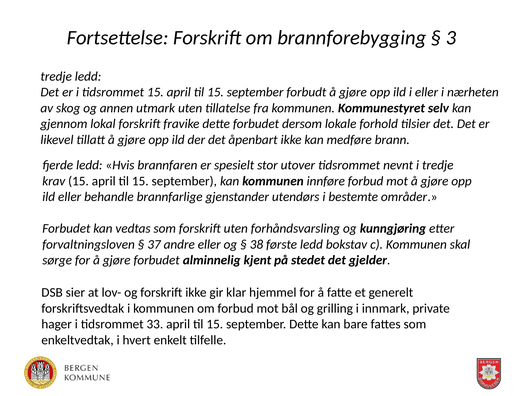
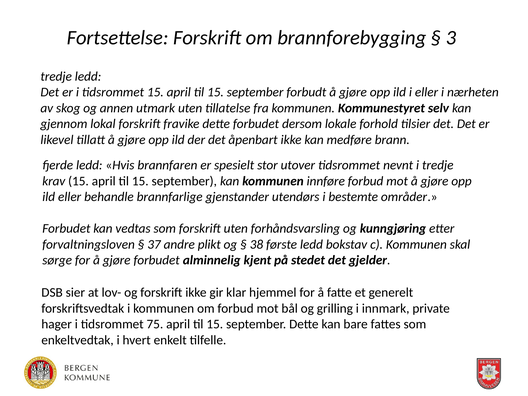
andre eller: eller -> plikt
33: 33 -> 75
